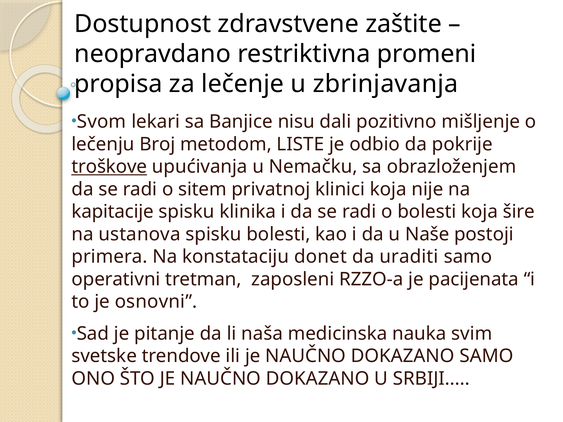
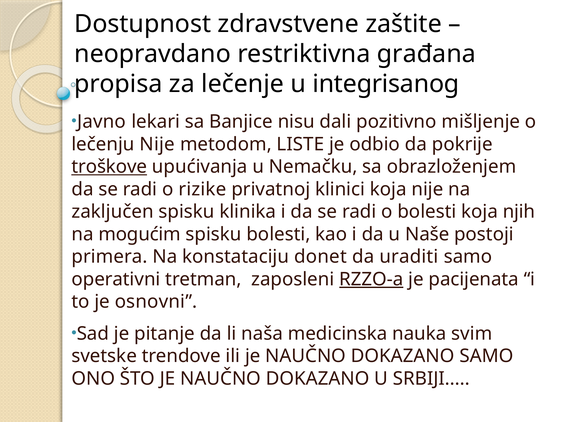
promeni: promeni -> građana
zbrinjavanja: zbrinjavanja -> integrisanog
Svom: Svom -> Javno
lečenju Broj: Broj -> Nije
sitem: sitem -> rizike
kapitacije: kapitacije -> zaključen
šire: šire -> njih
ustanova: ustanova -> mogućim
RZZO-a underline: none -> present
